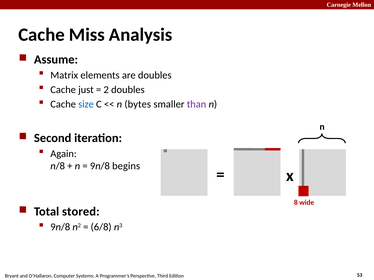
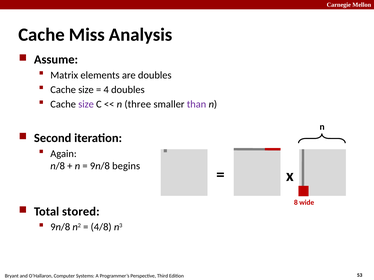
just at (86, 90): just -> size
2: 2 -> 4
size at (86, 104) colour: blue -> purple
bytes: bytes -> three
6/8: 6/8 -> 4/8
